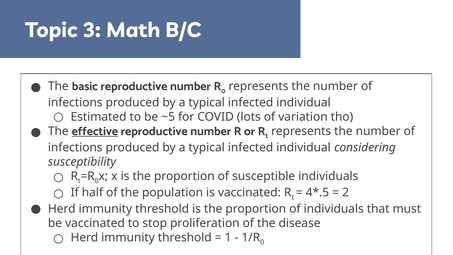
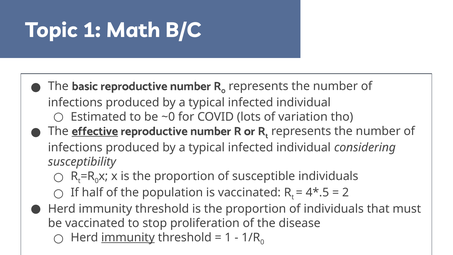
Topic 3: 3 -> 1
~5: ~5 -> ~0
immunity at (128, 237) underline: none -> present
